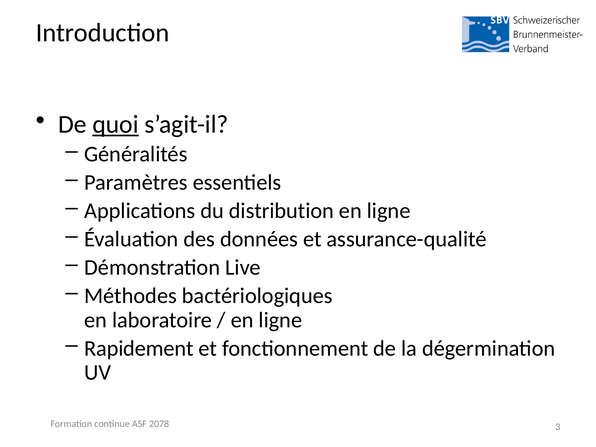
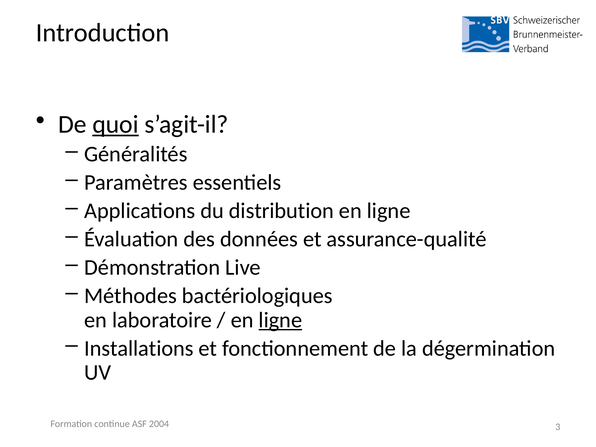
ligne at (280, 320) underline: none -> present
Rapidement: Rapidement -> Installations
2078: 2078 -> 2004
